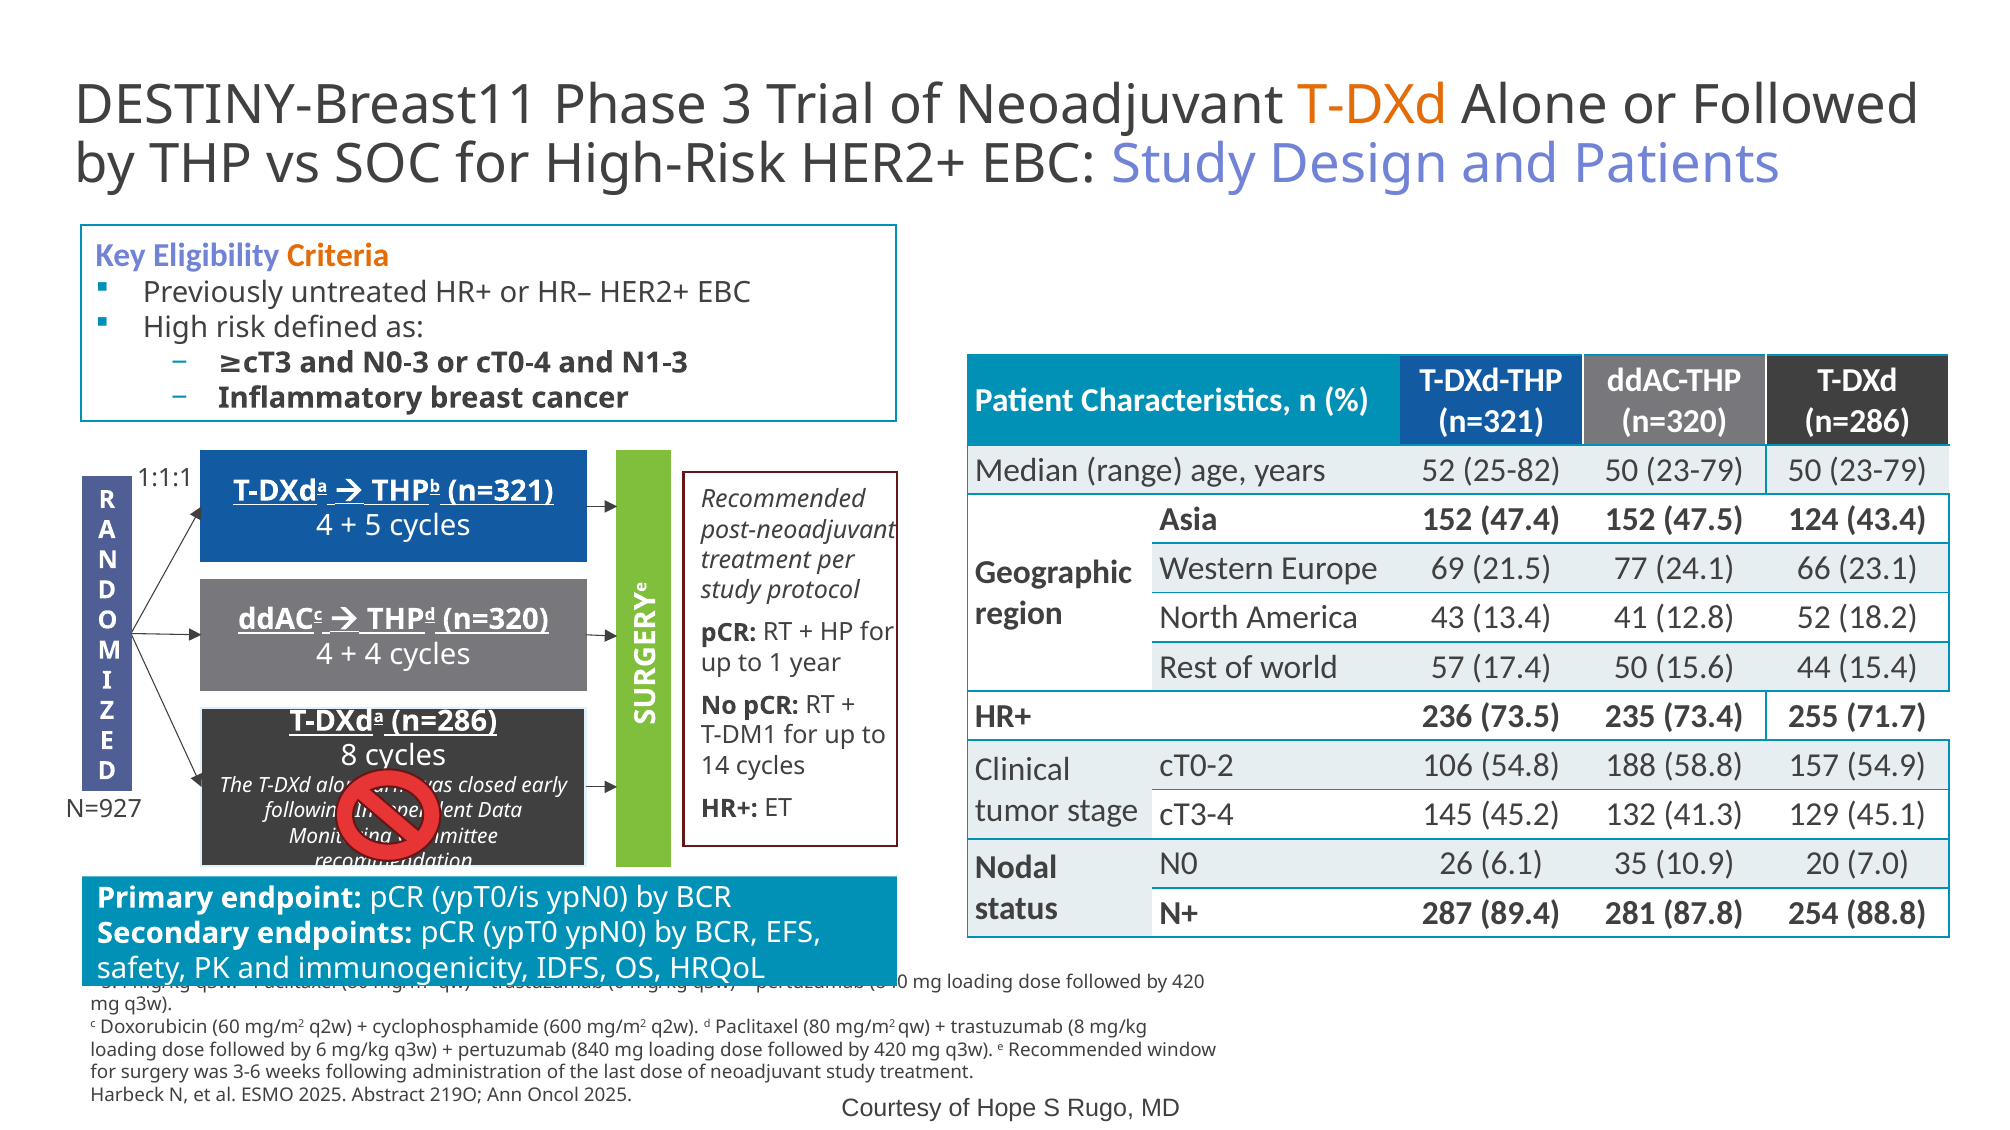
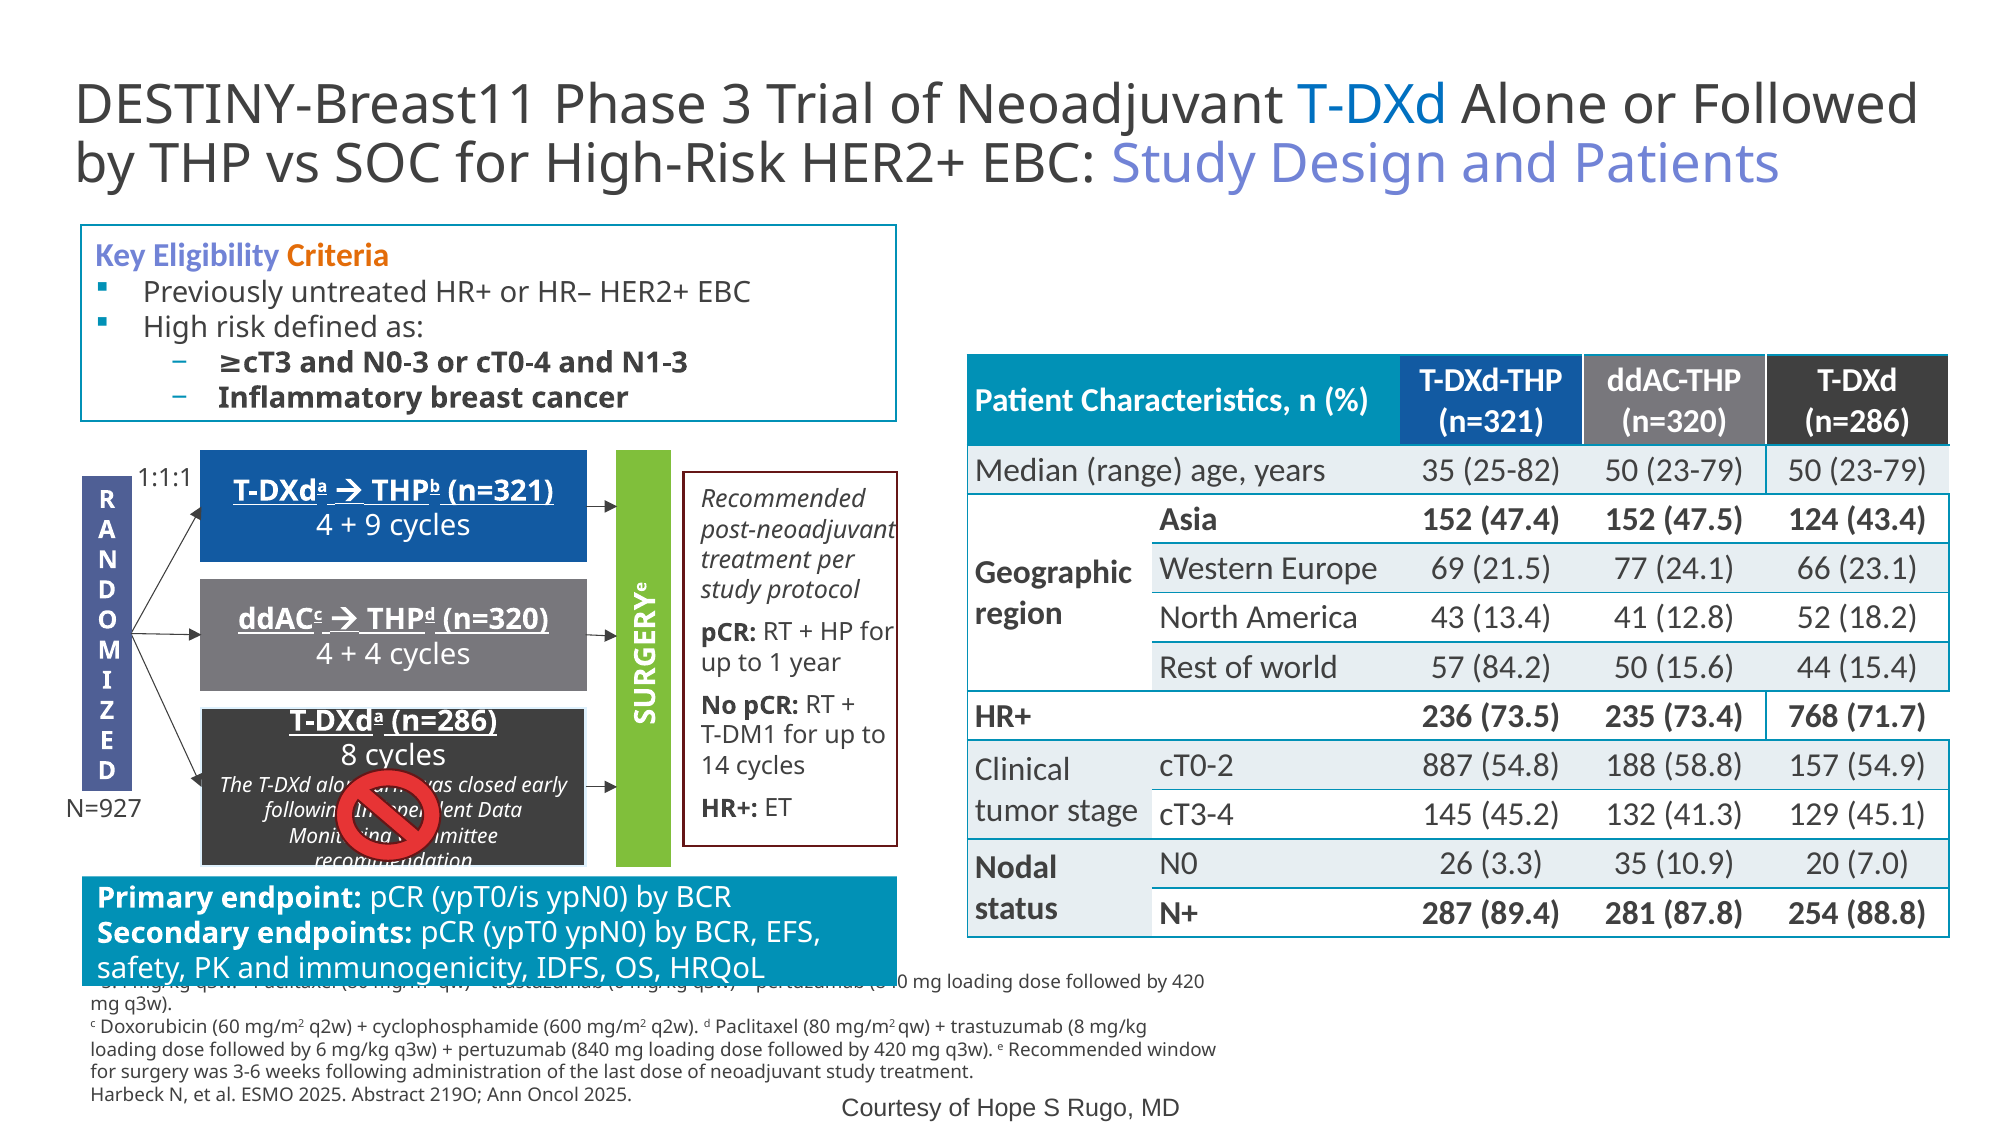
T-DXd at (1373, 106) colour: orange -> blue
years 52: 52 -> 35
5: 5 -> 9
17.4: 17.4 -> 84.2
255: 255 -> 768
106: 106 -> 887
6.1: 6.1 -> 3.3
